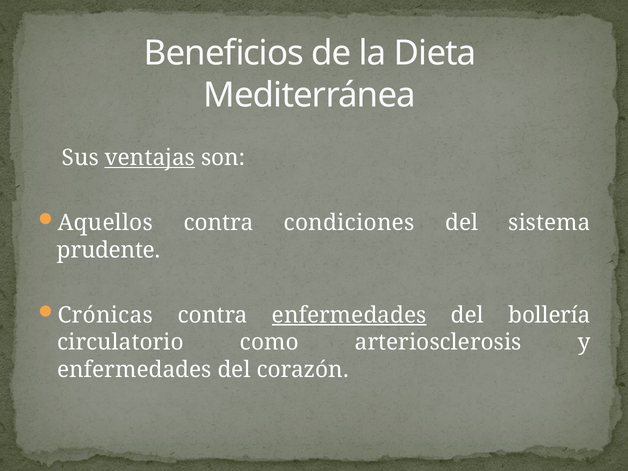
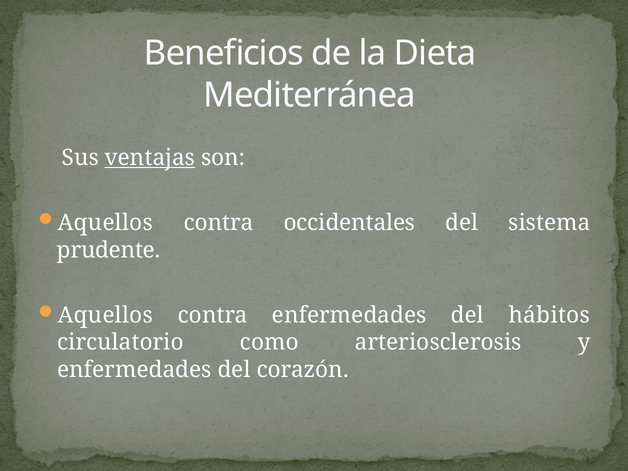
condiciones: condiciones -> occidentales
Crónicas at (105, 315): Crónicas -> Aquellos
enfermedades at (349, 315) underline: present -> none
bollería: bollería -> hábitos
